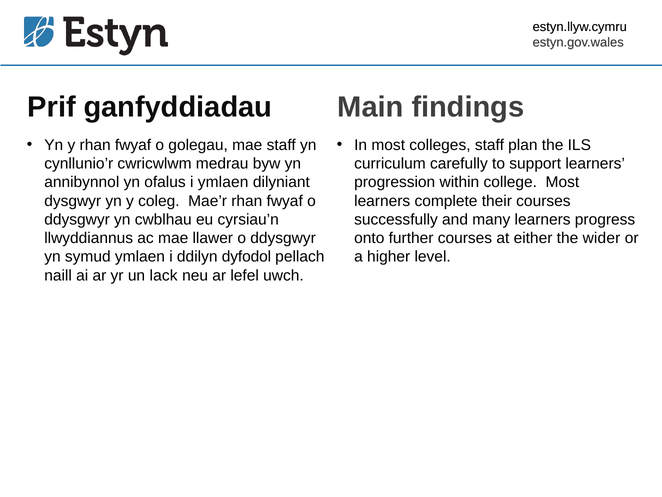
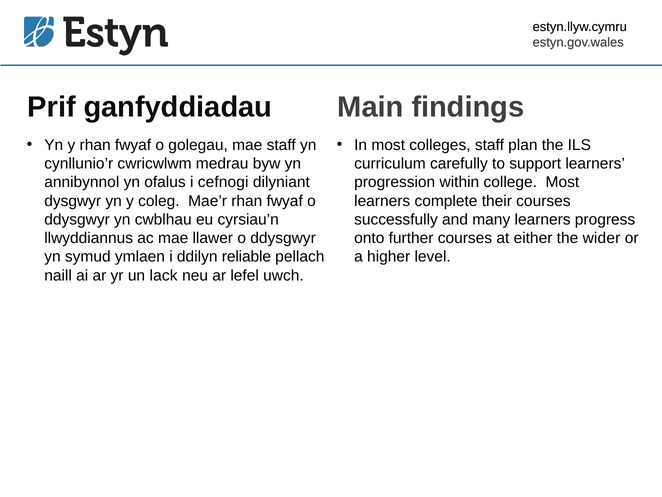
i ymlaen: ymlaen -> cefnogi
dyfodol: dyfodol -> reliable
